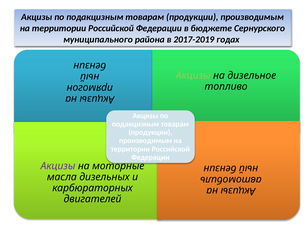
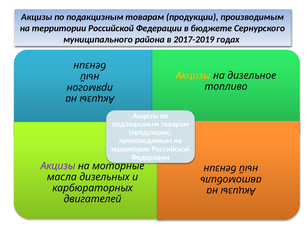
Акцизы at (193, 76) colour: light green -> yellow
